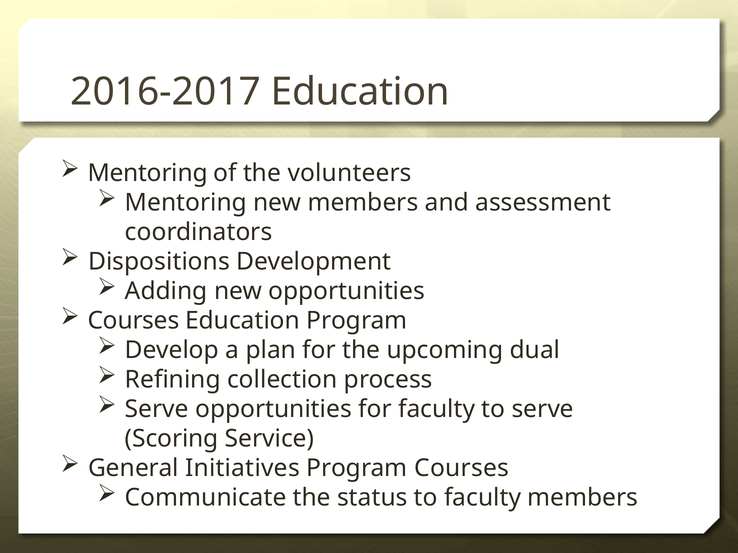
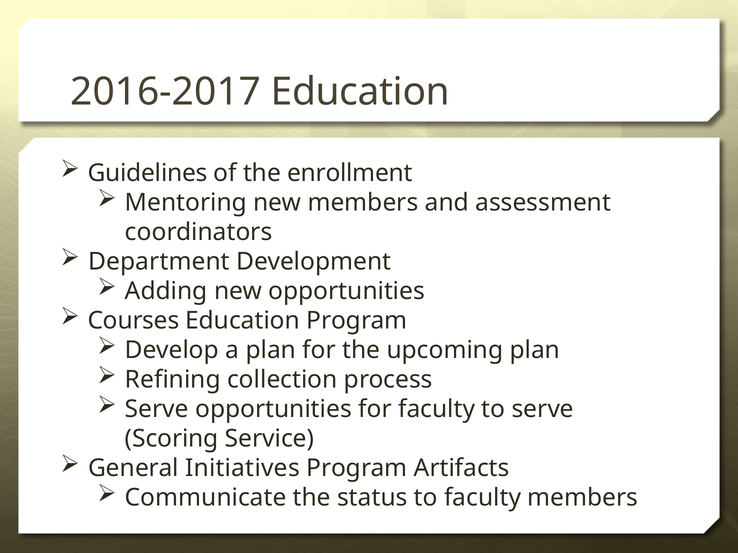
Mentoring at (148, 174): Mentoring -> Guidelines
volunteers: volunteers -> enrollment
Dispositions: Dispositions -> Department
upcoming dual: dual -> plan
Program Courses: Courses -> Artifacts
